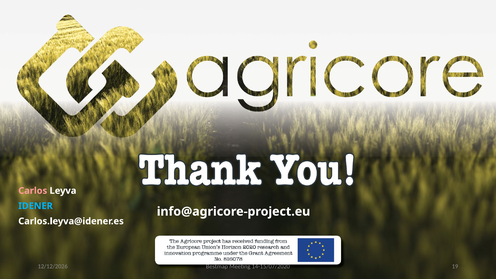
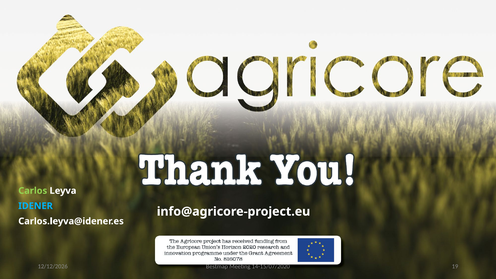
Carlos colour: pink -> light green
